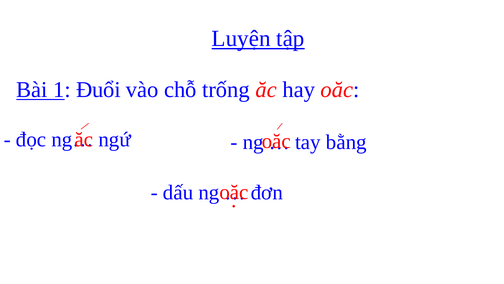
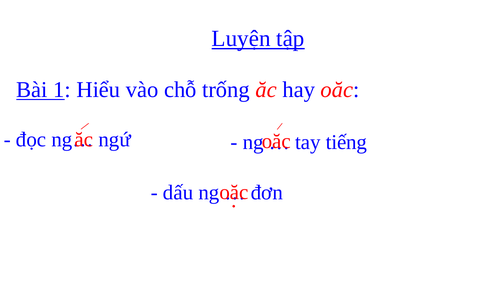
Đuổi: Đuổi -> Hiểu
bằng: bằng -> tiếng
